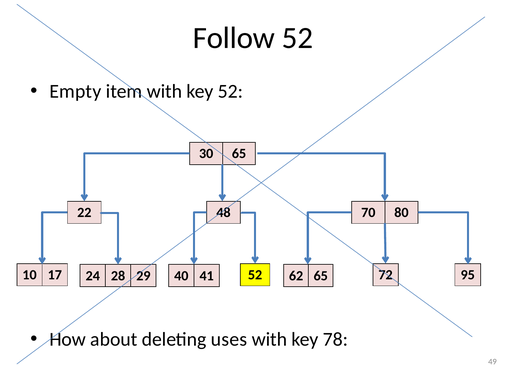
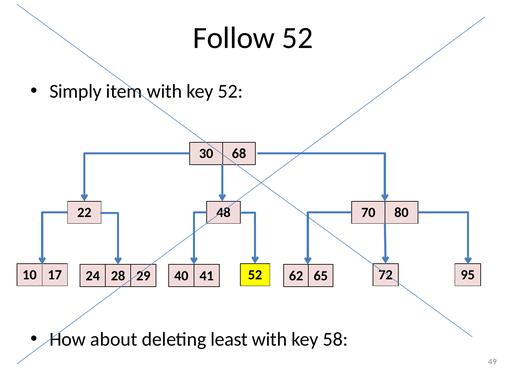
Empty: Empty -> Simply
30 65: 65 -> 68
uses: uses -> least
78: 78 -> 58
